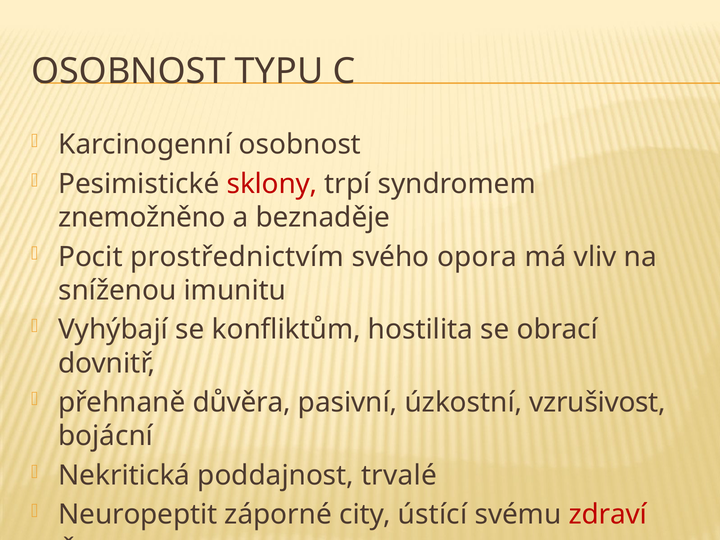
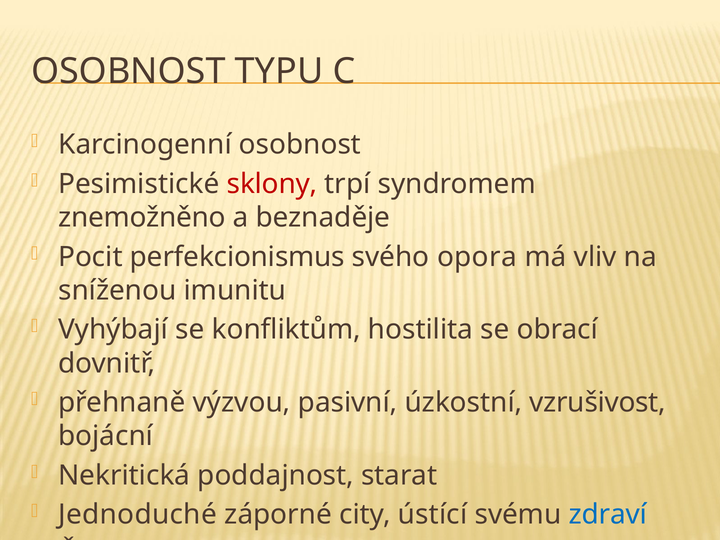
prostřednictvím: prostřednictvím -> perfekcionismus
důvěra: důvěra -> výzvou
trvalé: trvalé -> starat
Neuropeptit: Neuropeptit -> Jednoduché
zdraví colour: red -> blue
